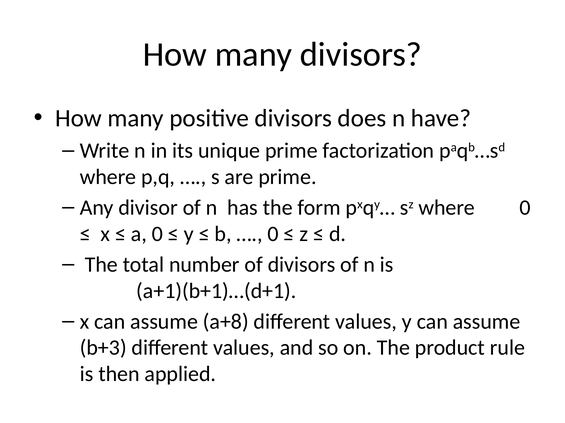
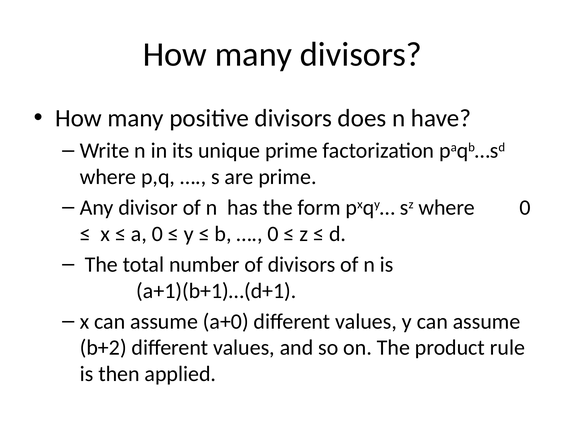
a+8: a+8 -> a+0
b+3: b+3 -> b+2
